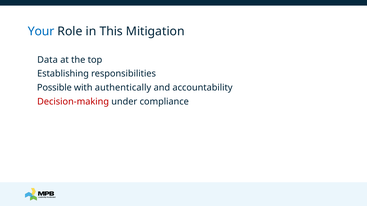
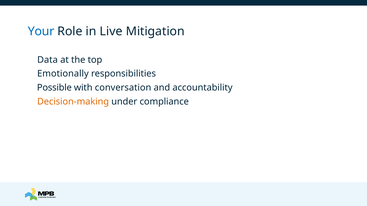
This: This -> Live
Establishing: Establishing -> Emotionally
authentically: authentically -> conversation
Decision-making colour: red -> orange
